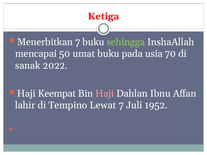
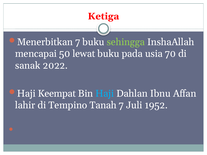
umat: umat -> lewat
Haji at (105, 94) colour: pink -> light blue
Lewat: Lewat -> Tanah
